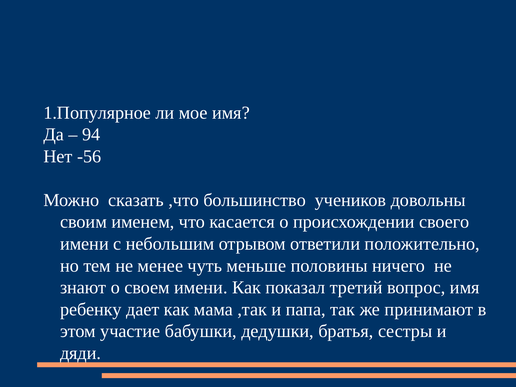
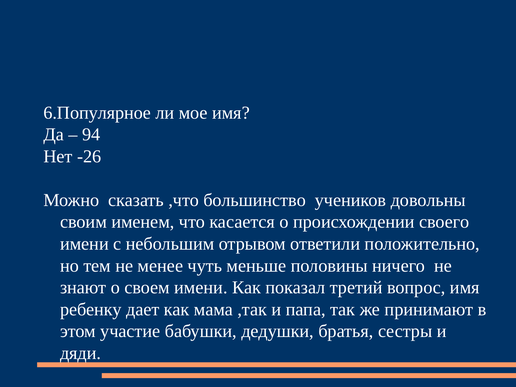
1.Популярное: 1.Популярное -> 6.Популярное
-56: -56 -> -26
